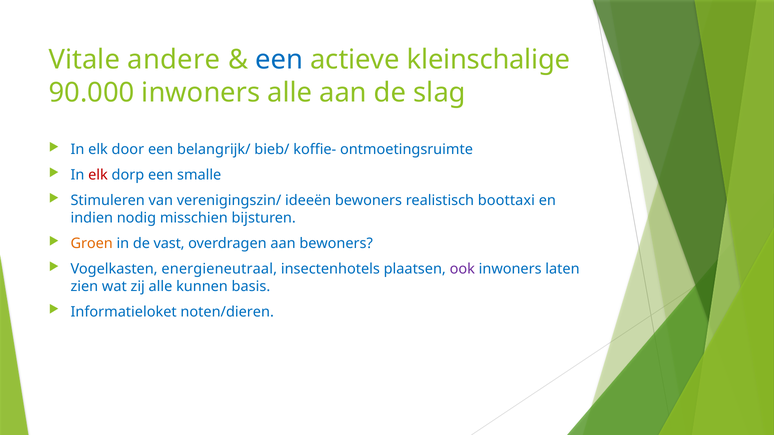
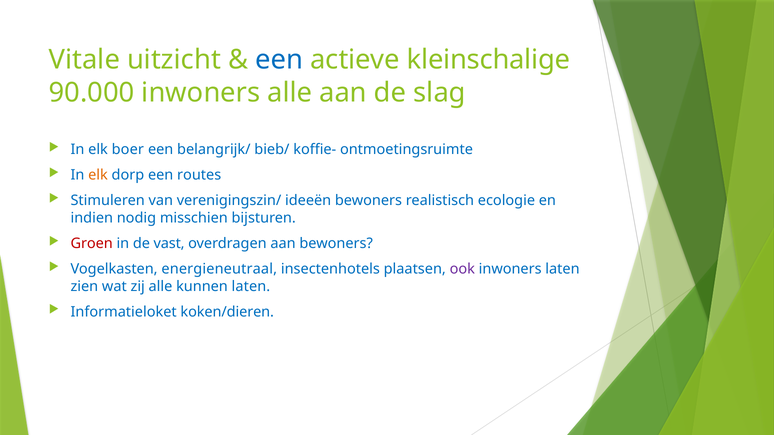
andere: andere -> uitzicht
door: door -> boer
elk at (98, 175) colour: red -> orange
smalle: smalle -> routes
boottaxi: boottaxi -> ecologie
Groen colour: orange -> red
kunnen basis: basis -> laten
noten/dieren: noten/dieren -> koken/dieren
